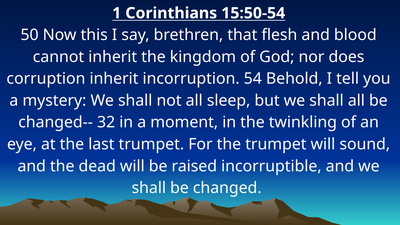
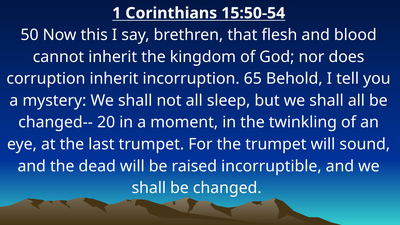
54: 54 -> 65
32: 32 -> 20
